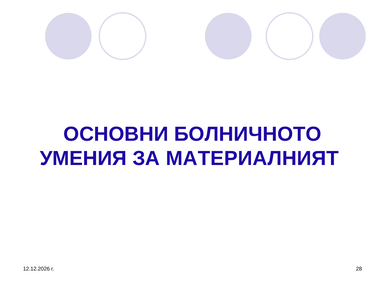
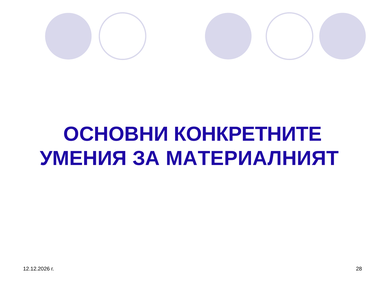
БОЛНИЧНОТО: БОЛНИЧНОТО -> КОНКРЕТНИТЕ
